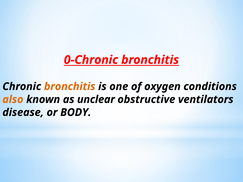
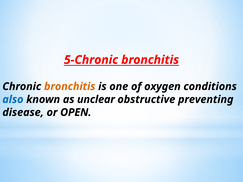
0-Chronic: 0-Chronic -> 5-Chronic
also colour: orange -> blue
ventilators: ventilators -> preventing
BODY: BODY -> OPEN
